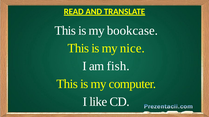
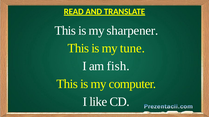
bookcase: bookcase -> sharpener
nice: nice -> tune
